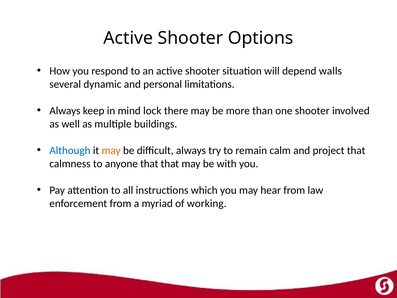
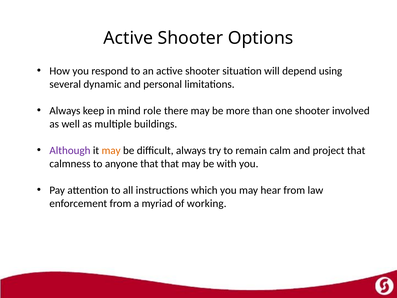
walls: walls -> using
lock: lock -> role
Although colour: blue -> purple
